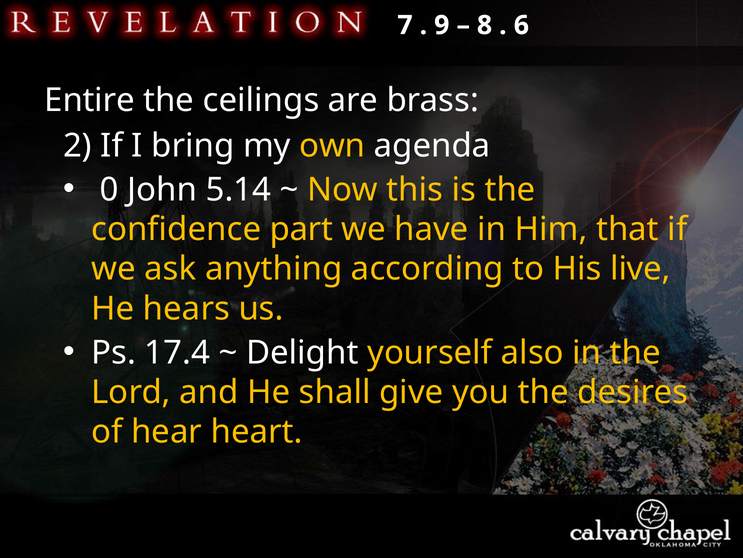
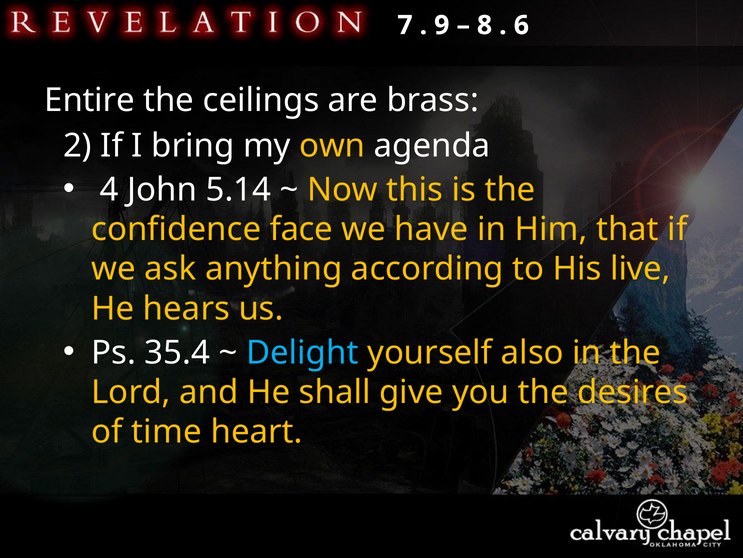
0: 0 -> 4
part: part -> face
17.4: 17.4 -> 35.4
Delight colour: white -> light blue
hear: hear -> time
